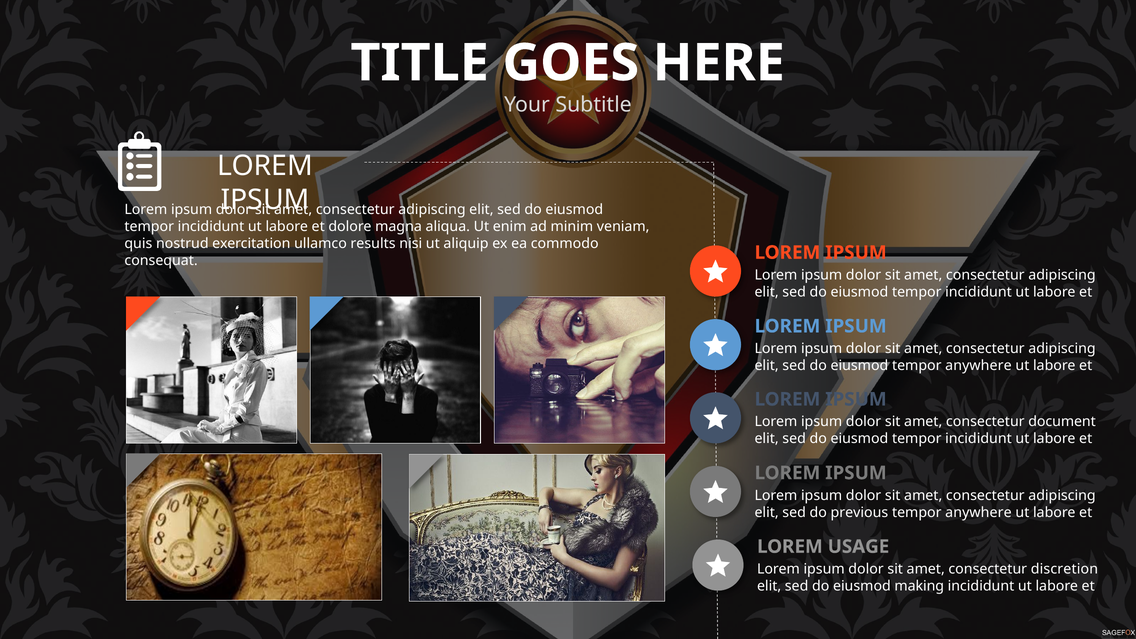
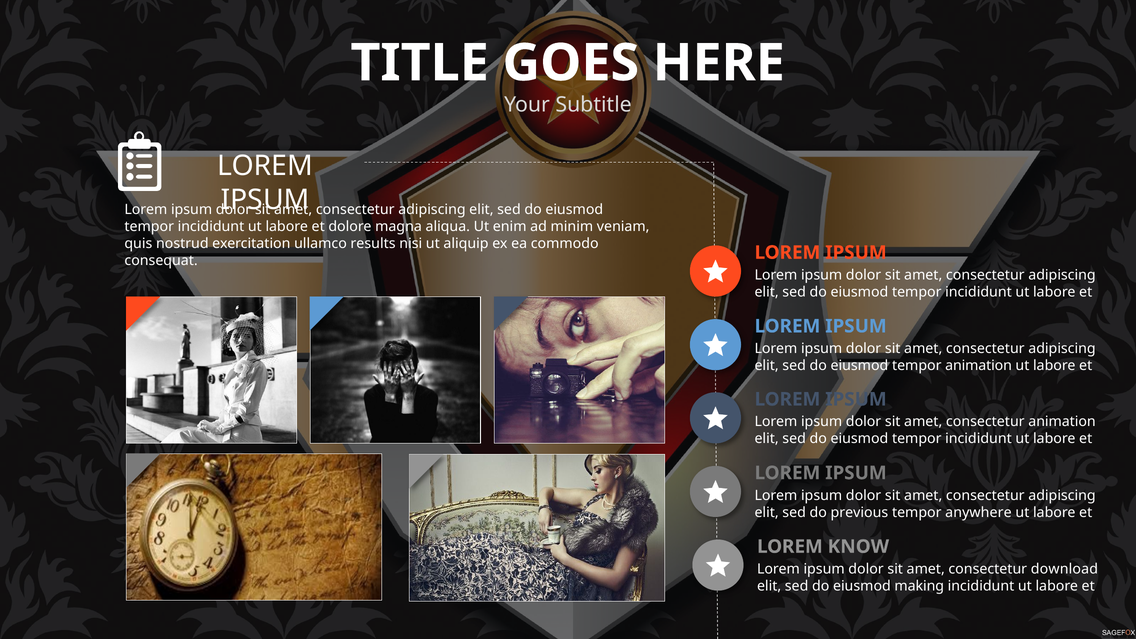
eiusmod tempor anywhere: anywhere -> animation
consectetur document: document -> animation
USAGE: USAGE -> KNOW
discretion: discretion -> download
